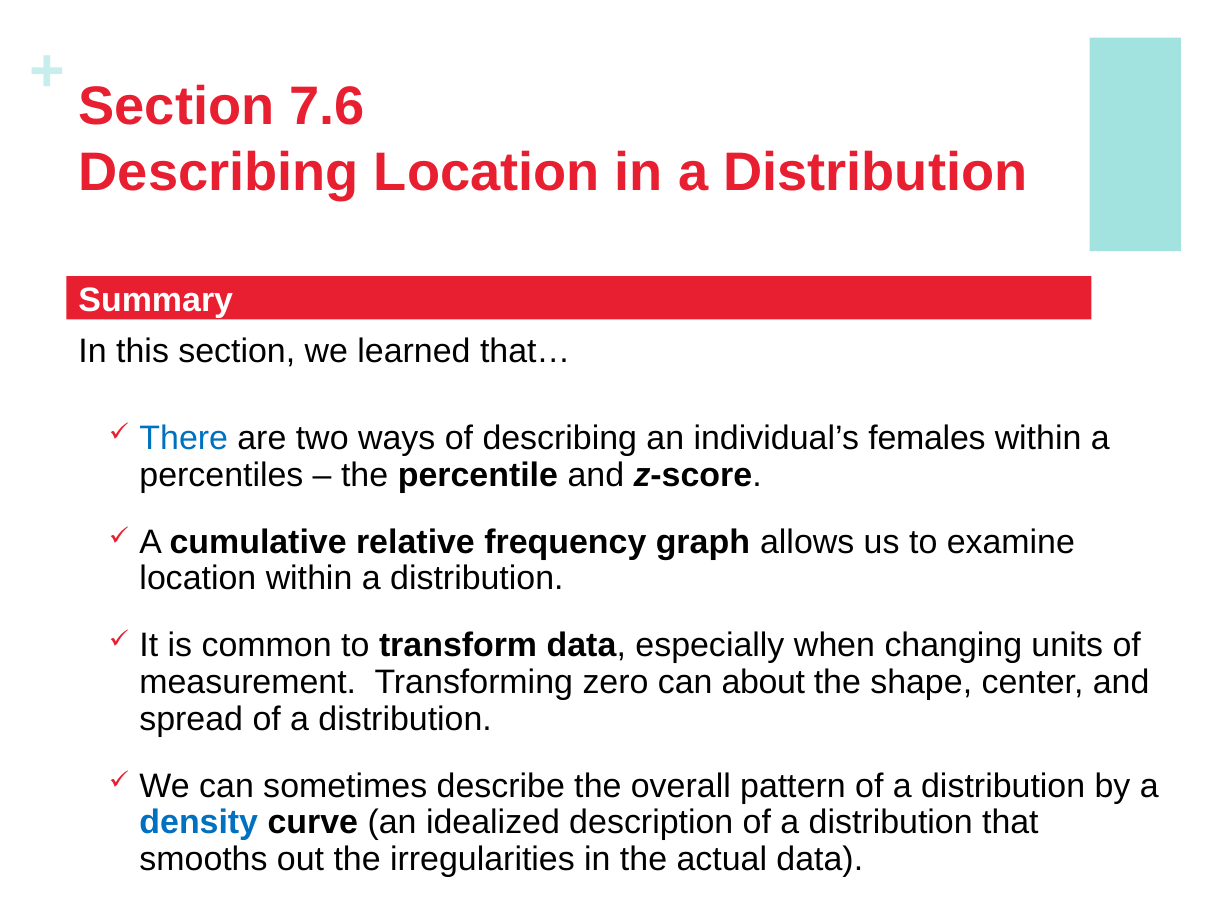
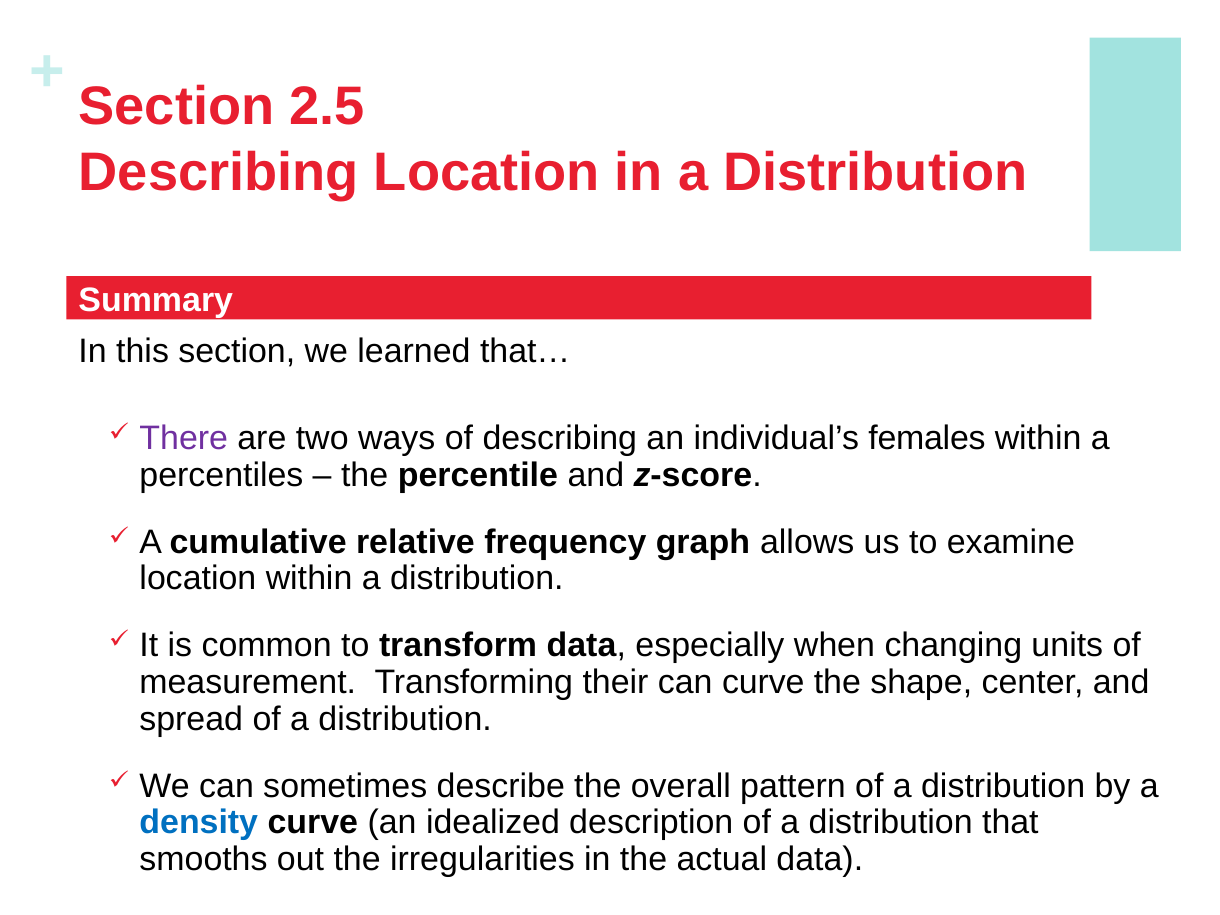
7.6: 7.6 -> 2.5
There colour: blue -> purple
zero: zero -> their
can about: about -> curve
